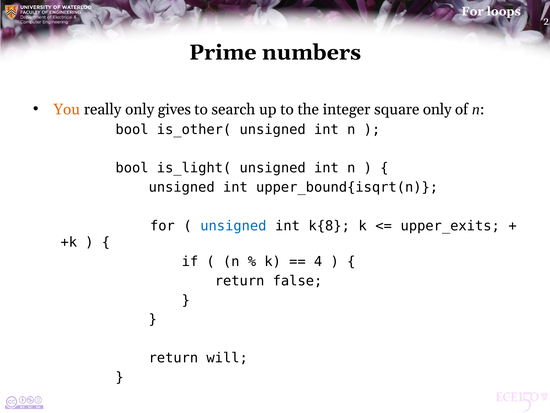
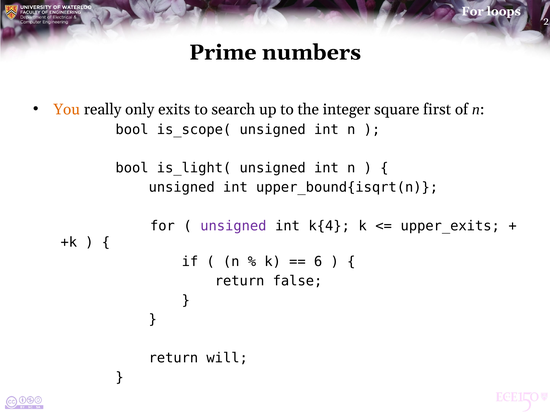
gives: gives -> exits
square only: only -> first
is_other(: is_other( -> is_scope(
unsigned at (233, 226) colour: blue -> purple
k{8: k{8 -> k{4
4: 4 -> 6
